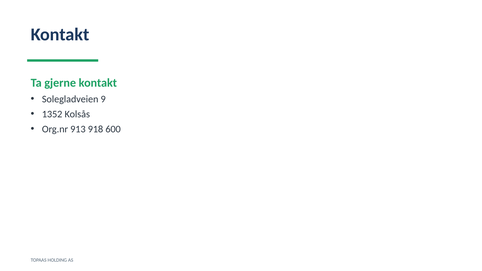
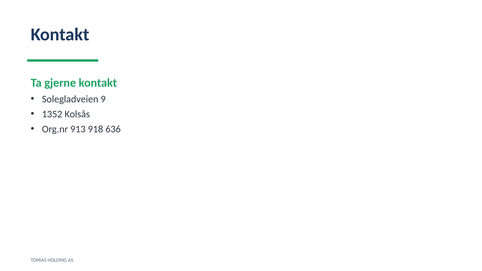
600: 600 -> 636
